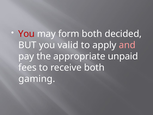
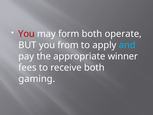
decided: decided -> operate
valid: valid -> from
and colour: pink -> light blue
unpaid: unpaid -> winner
